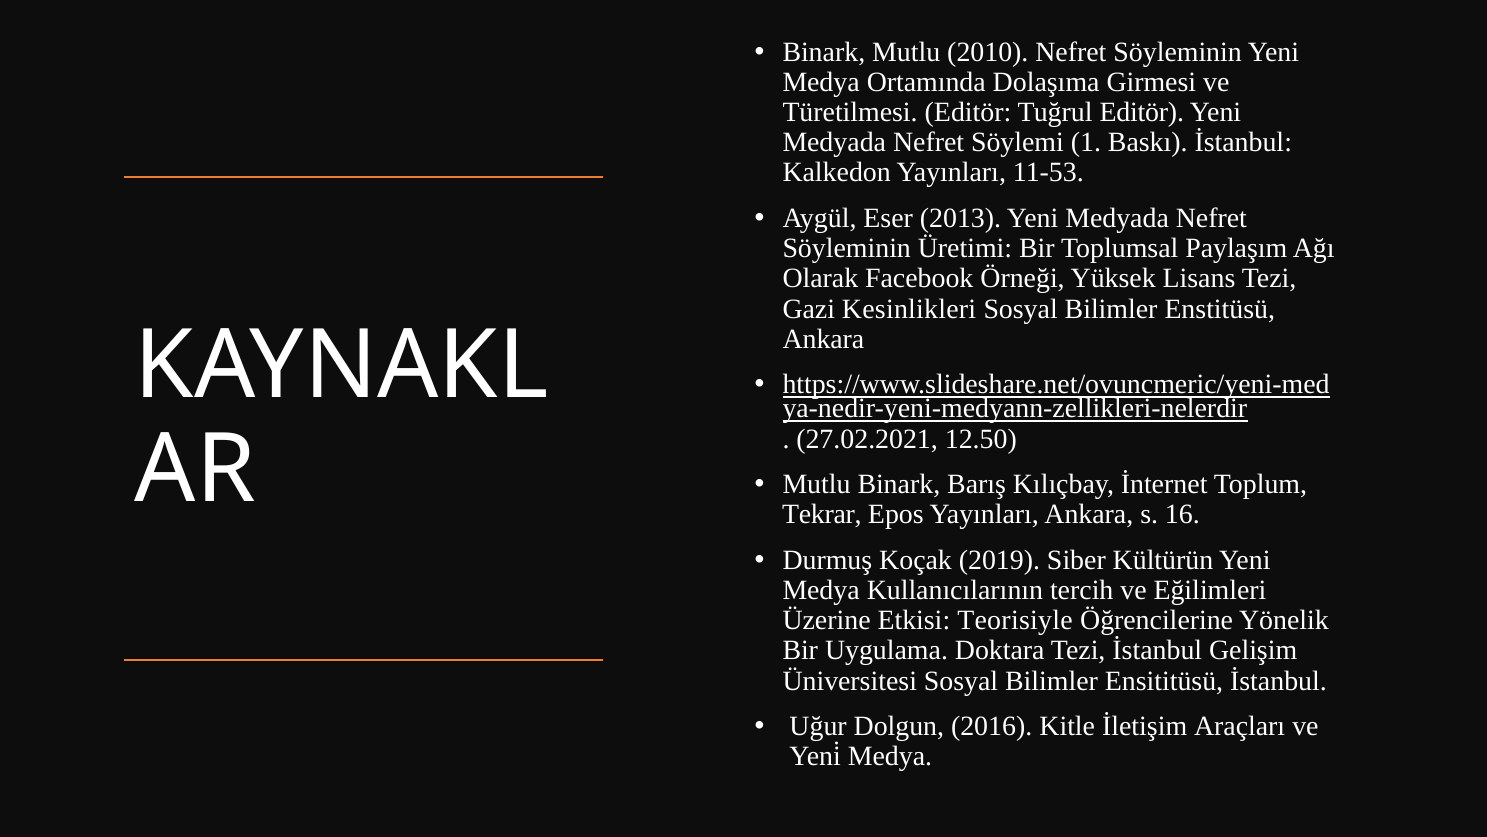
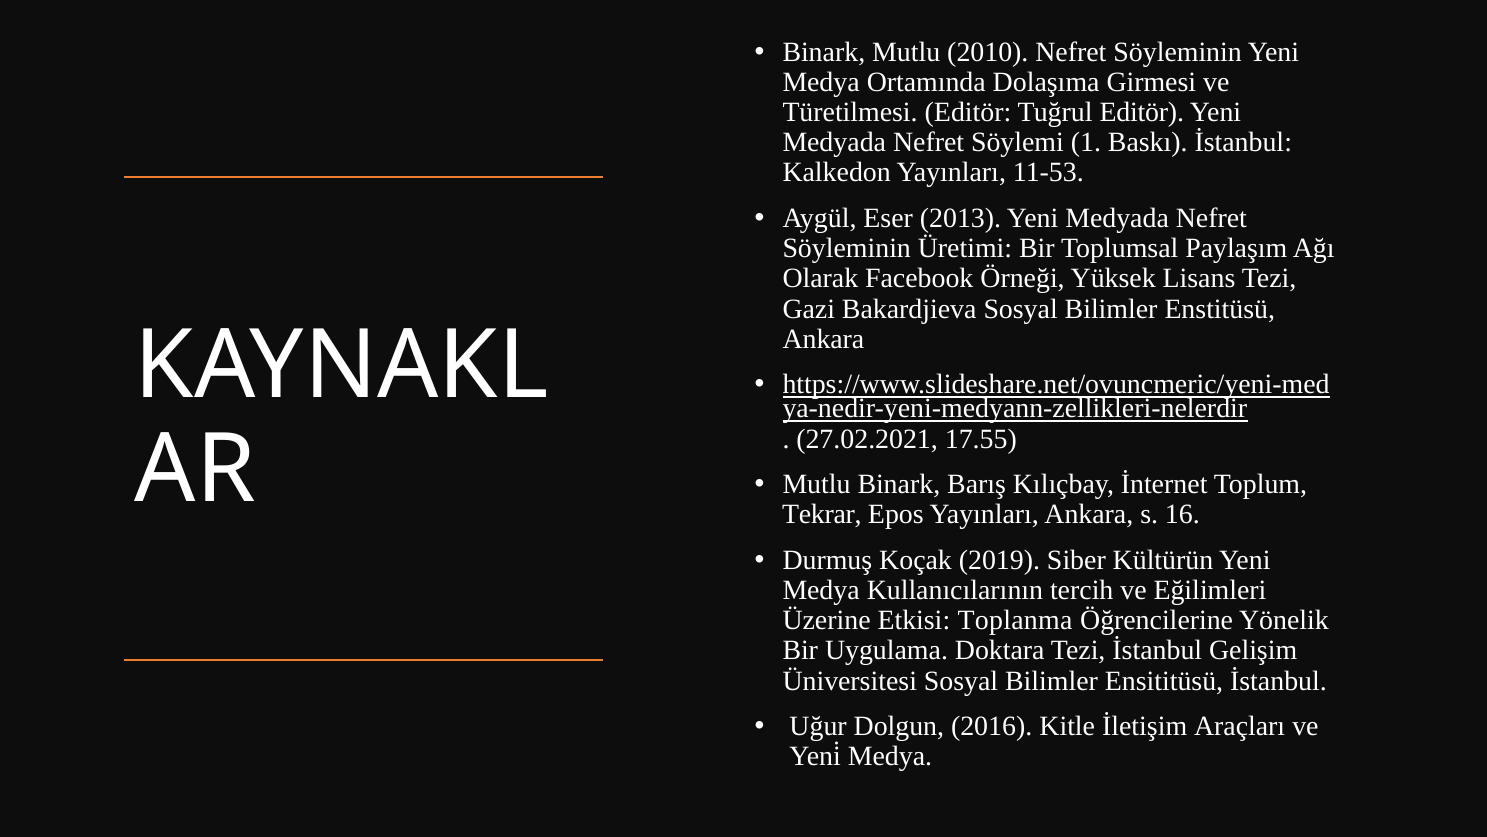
Kesinlikleri: Kesinlikleri -> Bakardjieva
12.50: 12.50 -> 17.55
Teorisiyle: Teorisiyle -> Toplanma
